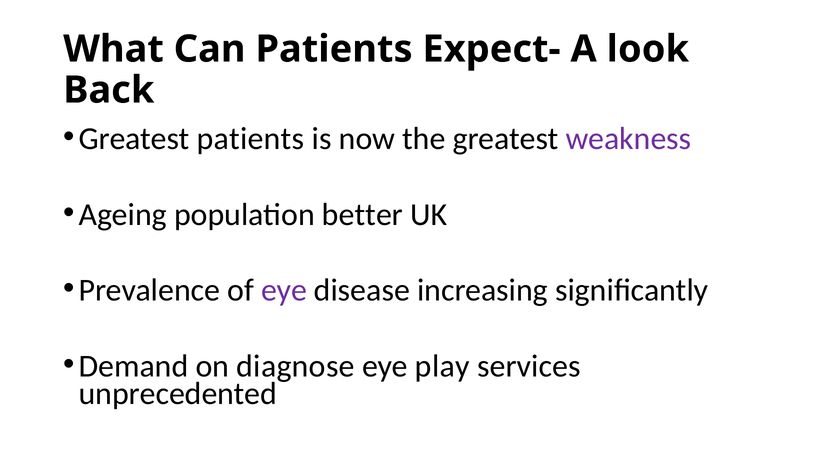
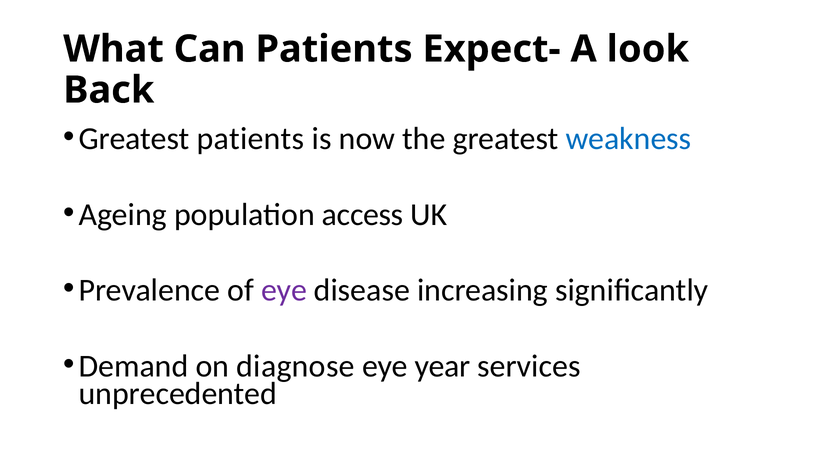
weakness colour: purple -> blue
better: better -> access
play: play -> year
